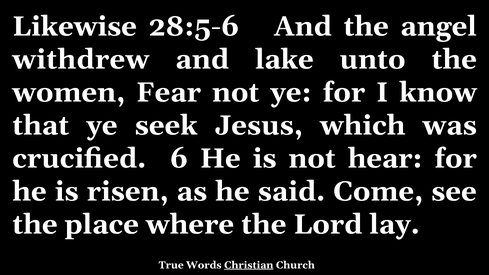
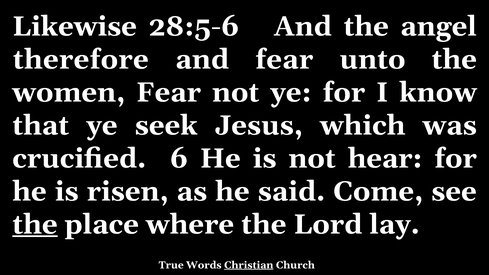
withdrew: withdrew -> therefore
and lake: lake -> fear
the at (35, 225) underline: none -> present
